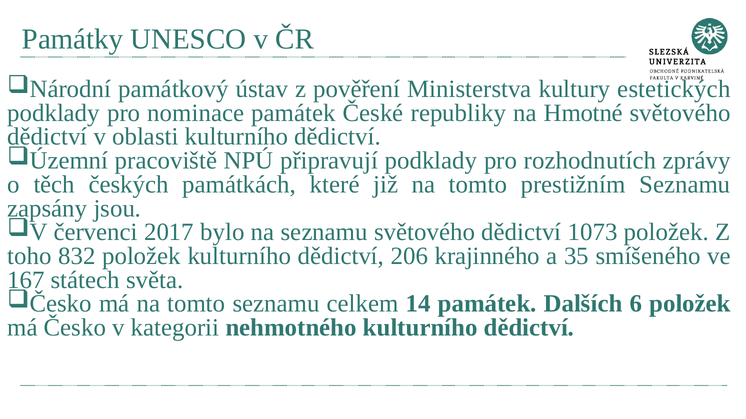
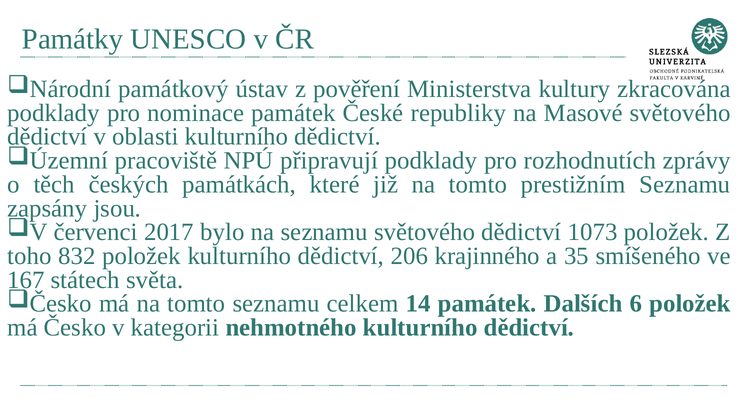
estetických: estetických -> zkracována
Hmotné: Hmotné -> Masové
